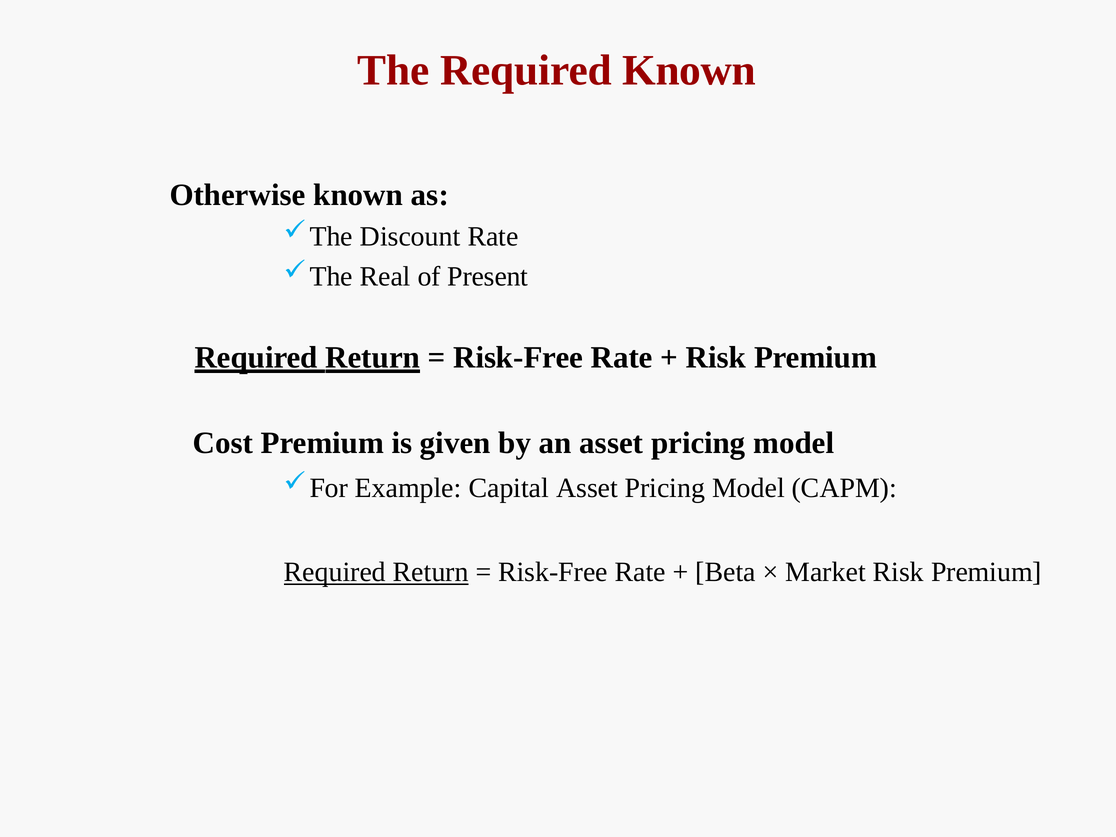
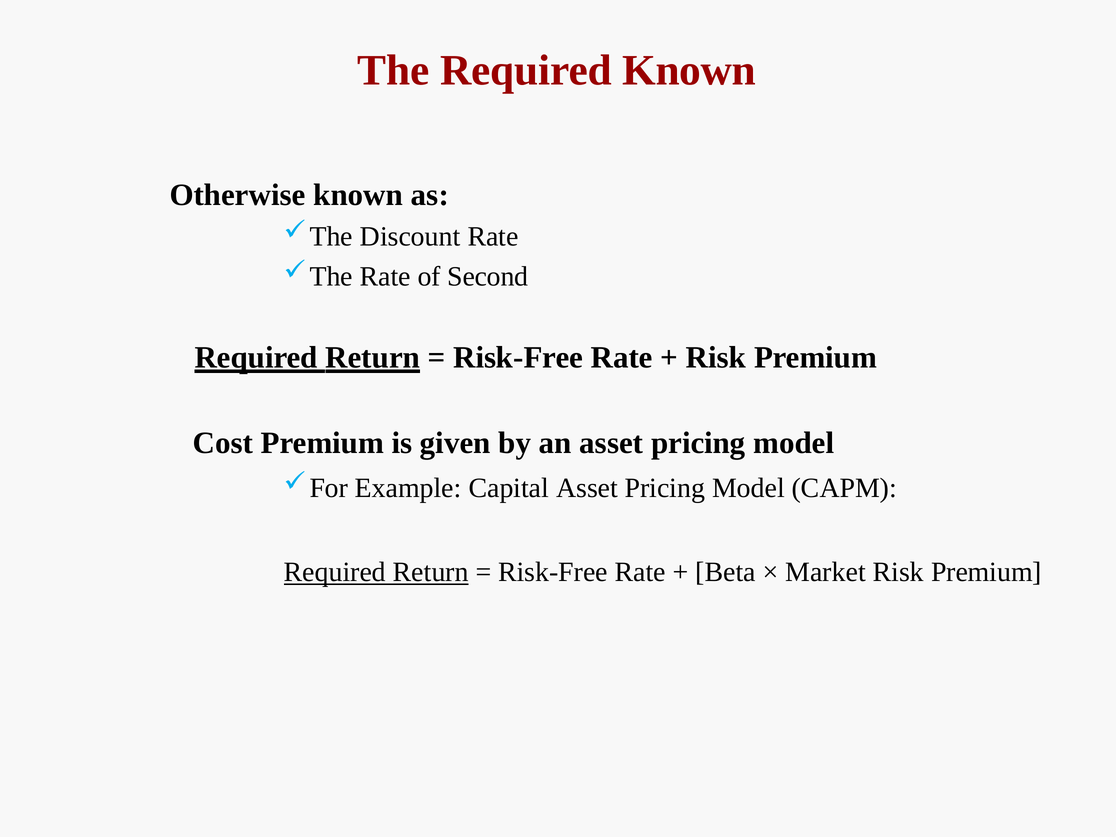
Real at (385, 276): Real -> Rate
Present: Present -> Second
